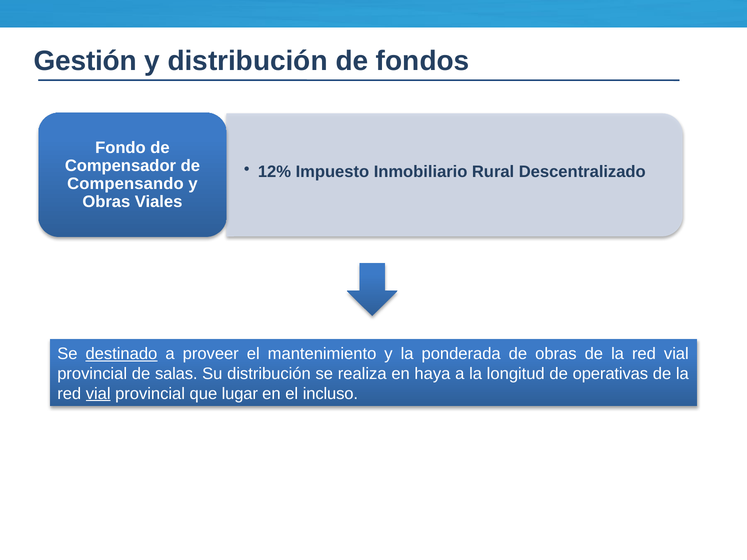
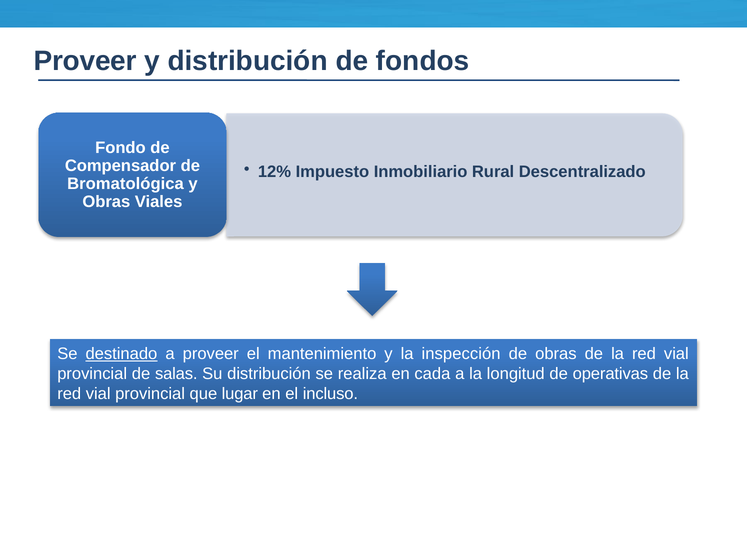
Gestión at (85, 61): Gestión -> Proveer
Compensando: Compensando -> Bromatológica
ponderada: ponderada -> inspección
haya: haya -> cada
vial at (98, 394) underline: present -> none
